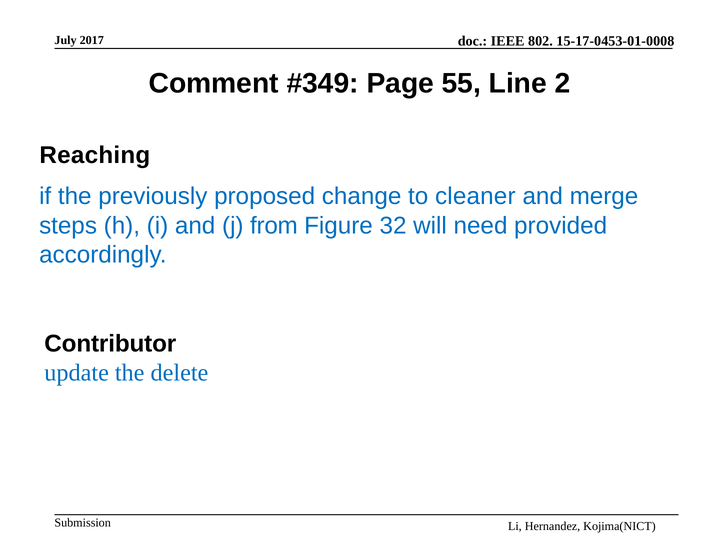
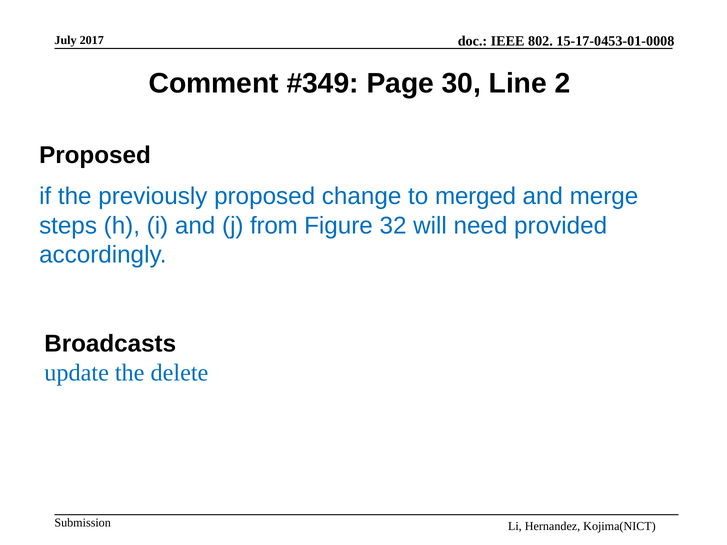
55: 55 -> 30
Reaching at (95, 155): Reaching -> Proposed
cleaner: cleaner -> merged
Contributor: Contributor -> Broadcasts
